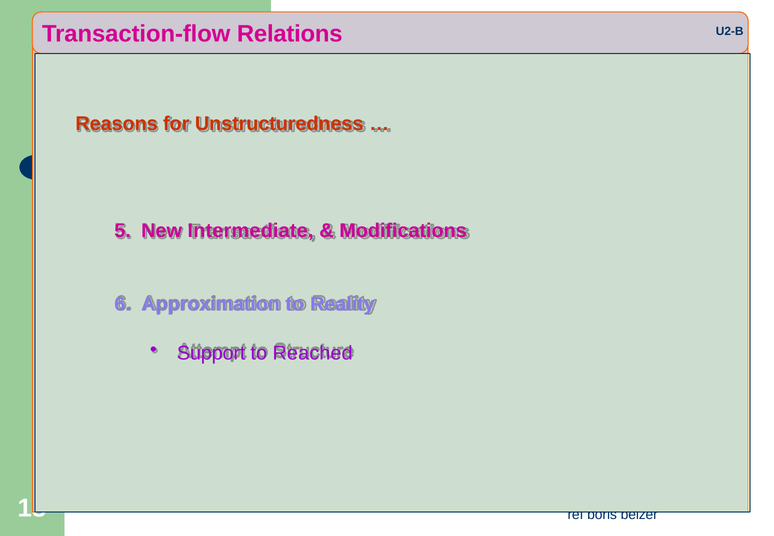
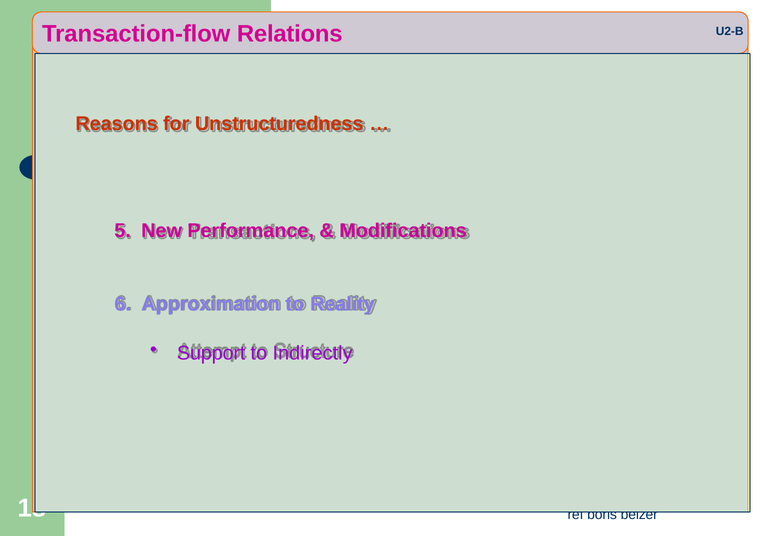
Intermediate: Intermediate -> Performance
Reached: Reached -> Indirectly
